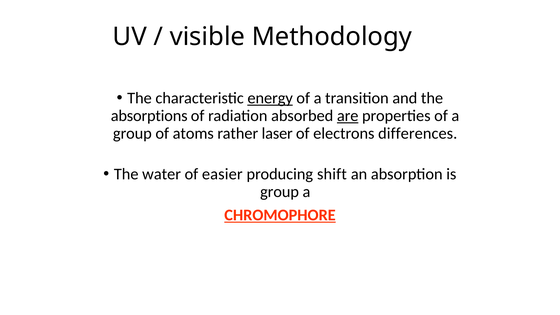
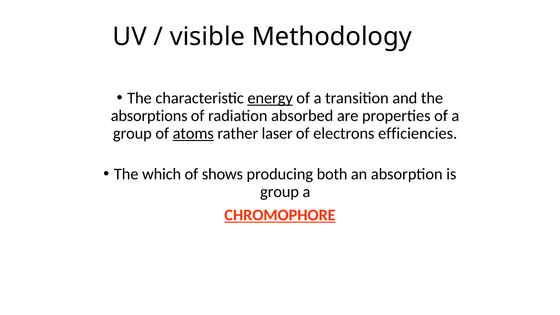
are underline: present -> none
atoms underline: none -> present
differences: differences -> efficiencies
water: water -> which
easier: easier -> shows
shift: shift -> both
